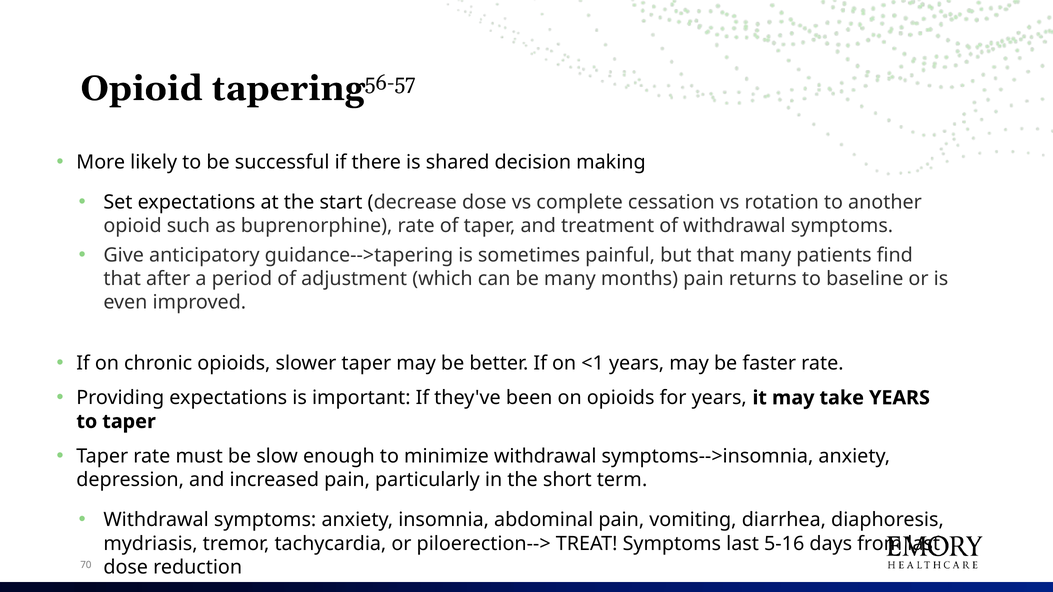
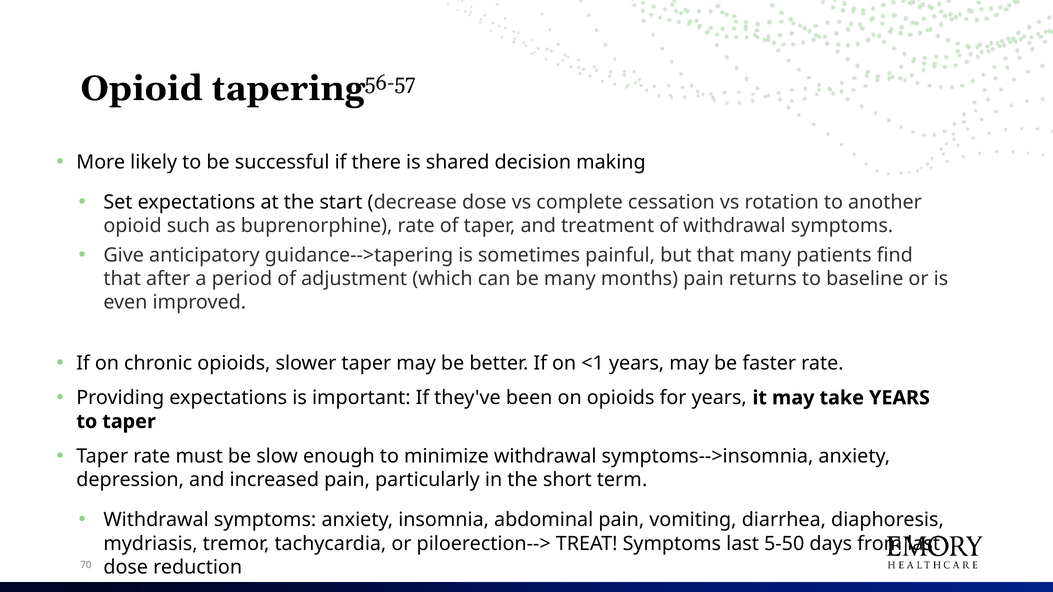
5-16: 5-16 -> 5-50
